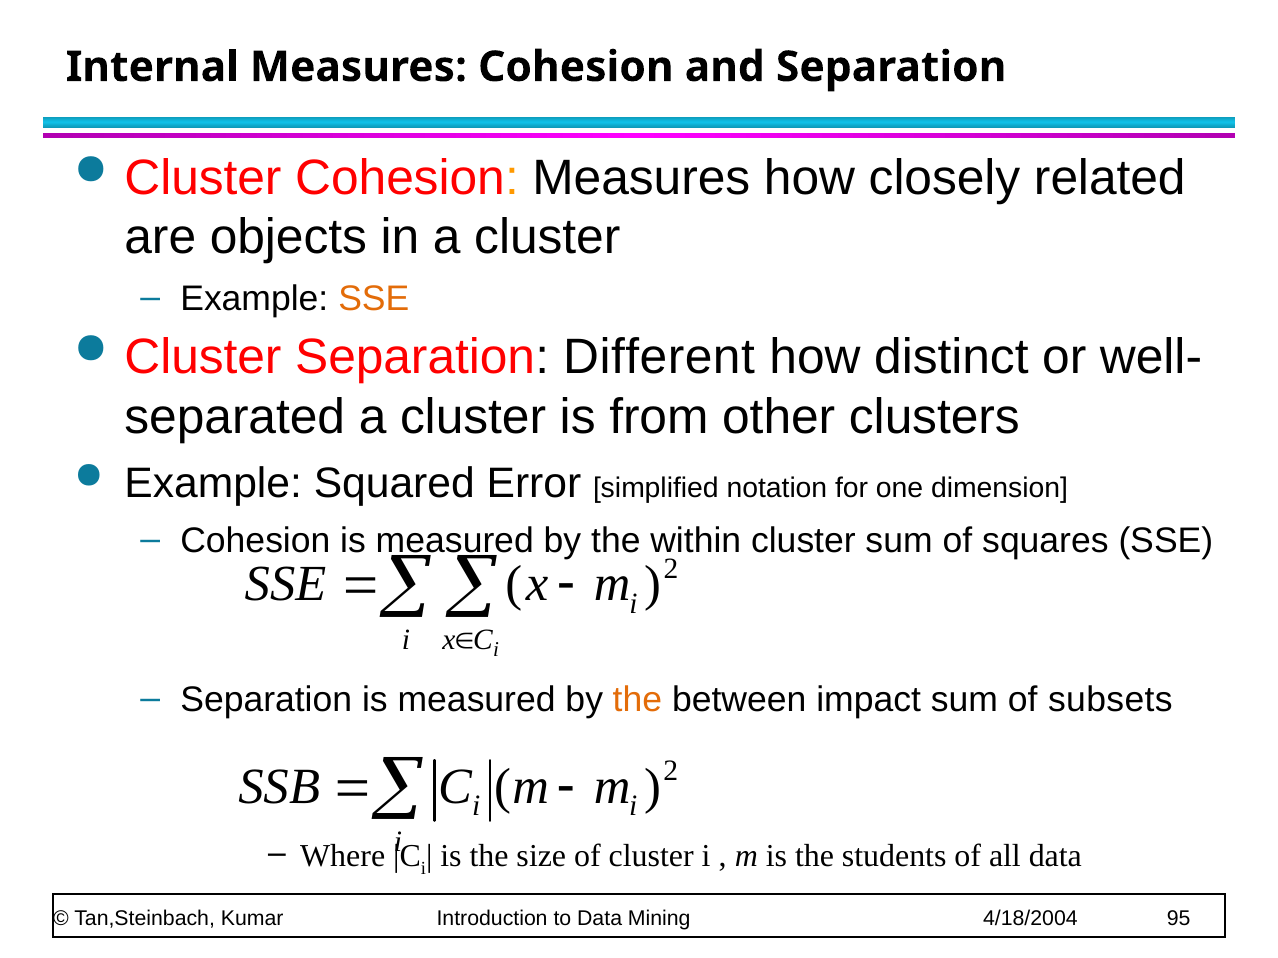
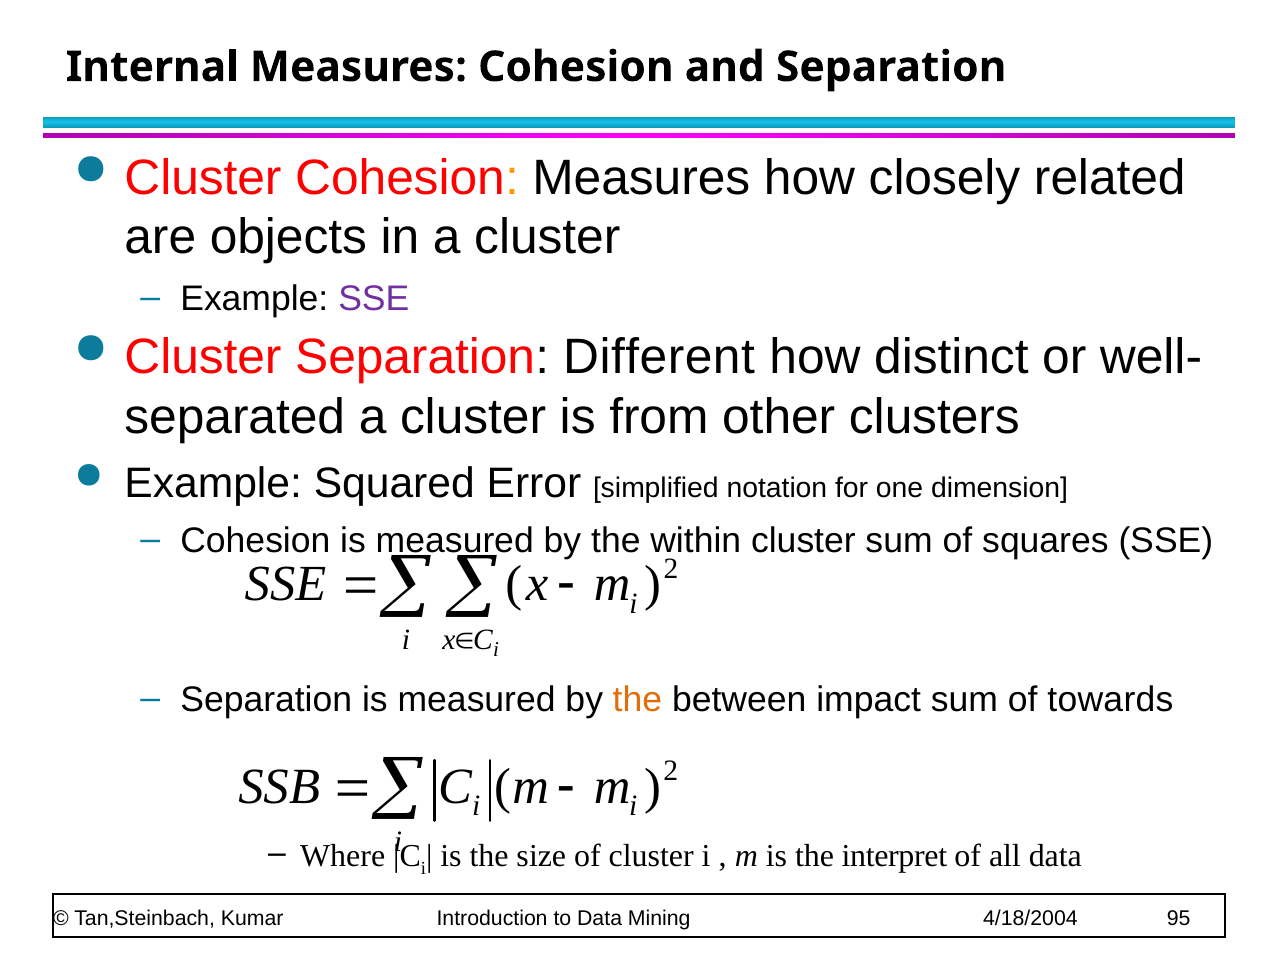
SSE at (374, 298) colour: orange -> purple
subsets: subsets -> towards
students: students -> interpret
